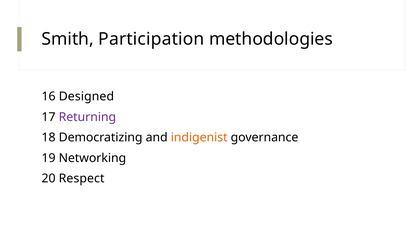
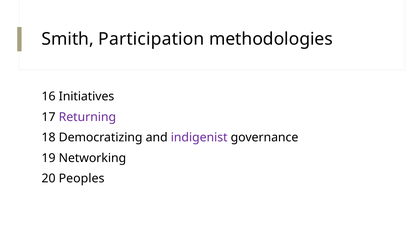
Designed: Designed -> Initiatives
indigenist colour: orange -> purple
Respect: Respect -> Peoples
